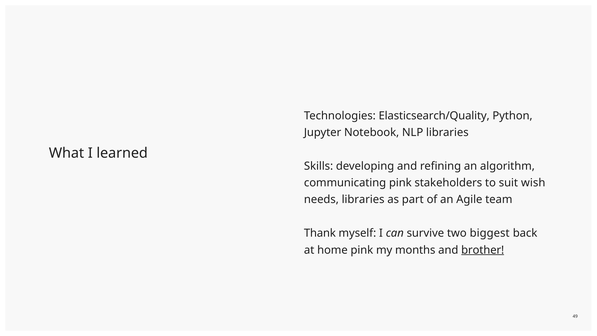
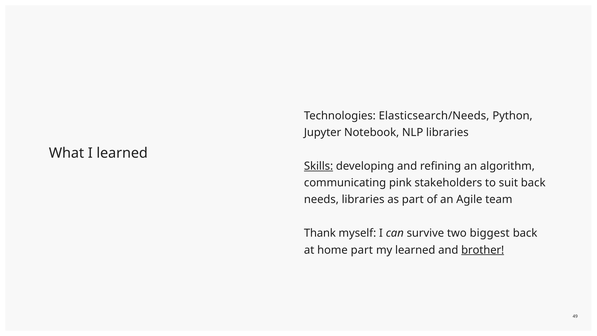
Elasticsearch/Quality: Elasticsearch/Quality -> Elasticsearch/Needs
Skills underline: none -> present
suit wish: wish -> back
home pink: pink -> part
my months: months -> learned
